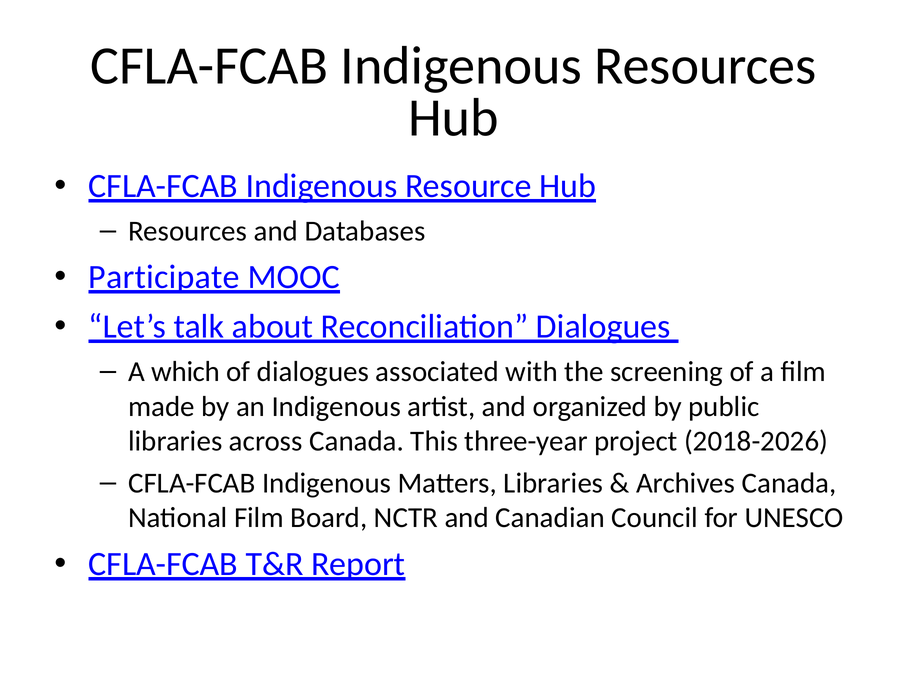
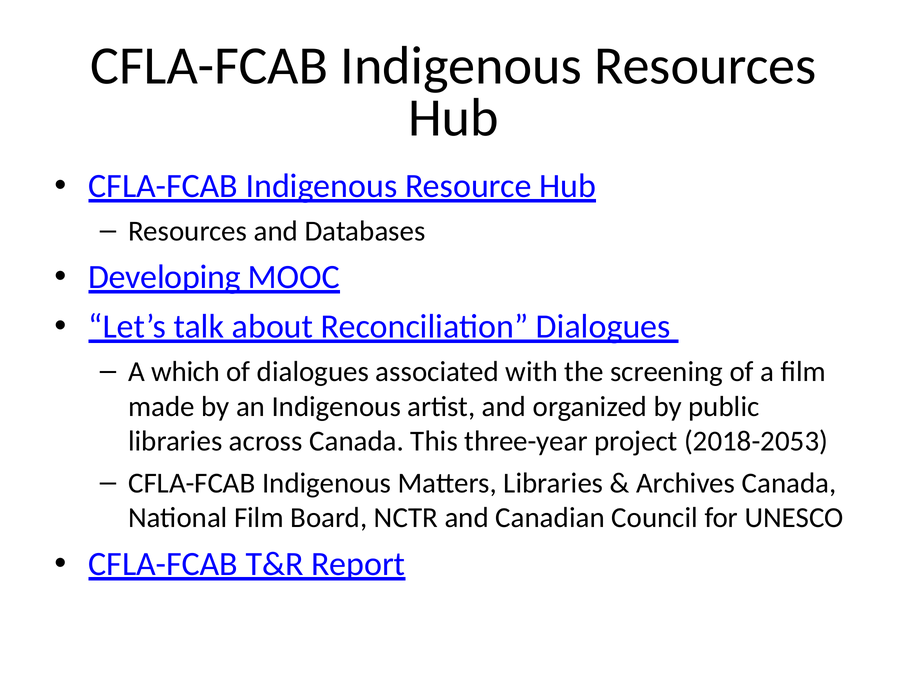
Participate: Participate -> Developing
2018-2026: 2018-2026 -> 2018-2053
